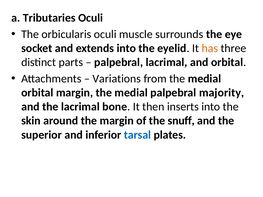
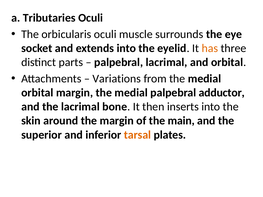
majority: majority -> adductor
snuff: snuff -> main
tarsal colour: blue -> orange
